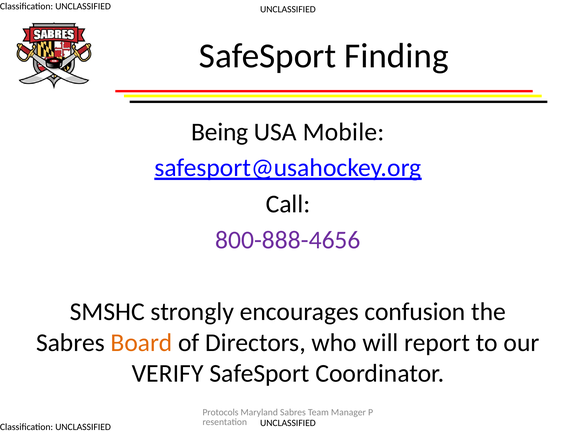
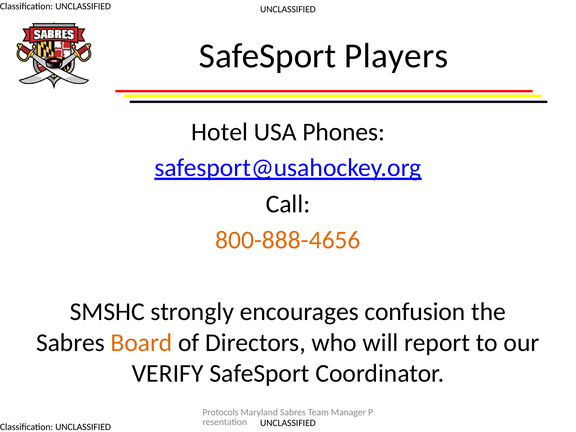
Finding: Finding -> Players
Being: Being -> Hotel
Mobile: Mobile -> Phones
800-888-4656 colour: purple -> orange
